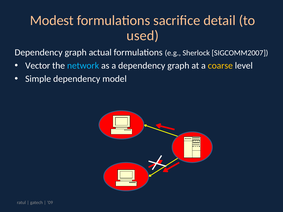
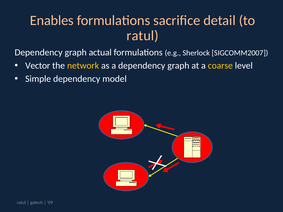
Modest: Modest -> Enables
used at (143, 36): used -> ratul
network colour: light blue -> yellow
